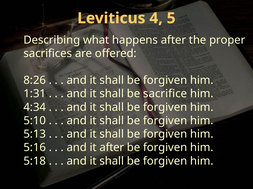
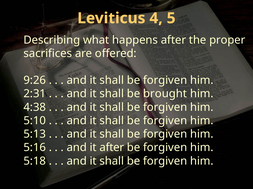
8:26: 8:26 -> 9:26
1:31: 1:31 -> 2:31
sacrifice: sacrifice -> brought
4:34: 4:34 -> 4:38
